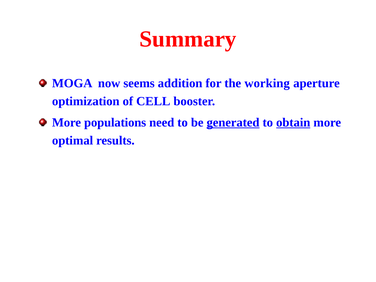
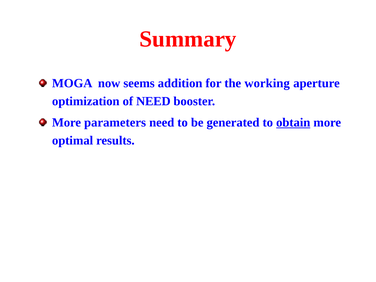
of CELL: CELL -> NEED
populations: populations -> parameters
generated underline: present -> none
